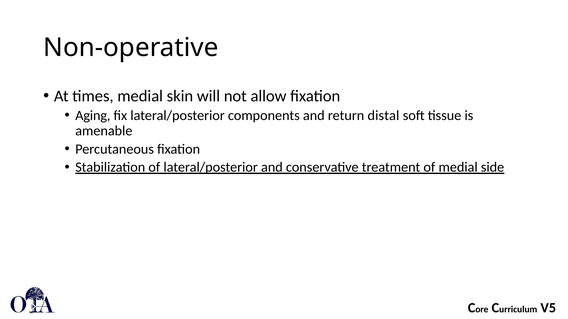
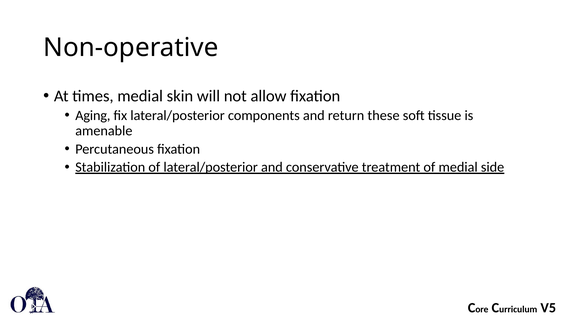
distal: distal -> these
